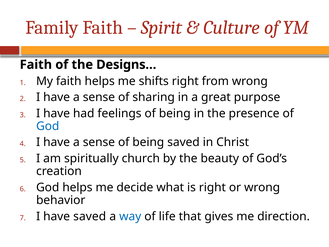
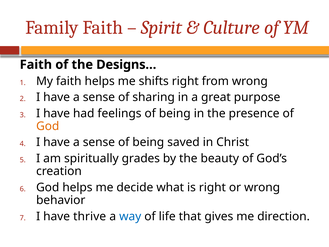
God at (48, 126) colour: blue -> orange
church: church -> grades
have saved: saved -> thrive
